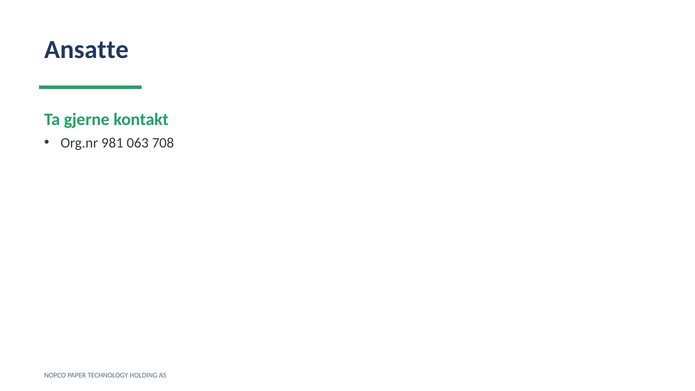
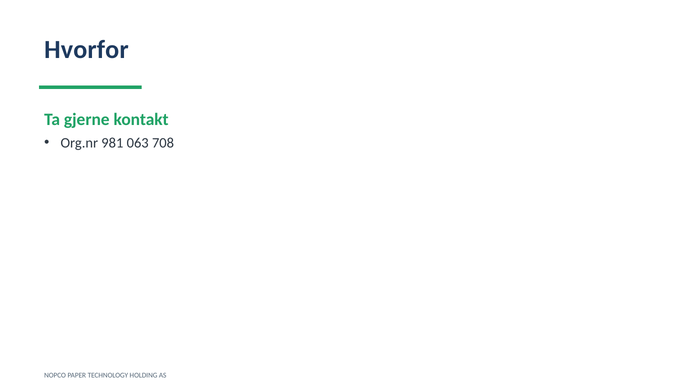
Ansatte: Ansatte -> Hvorfor
